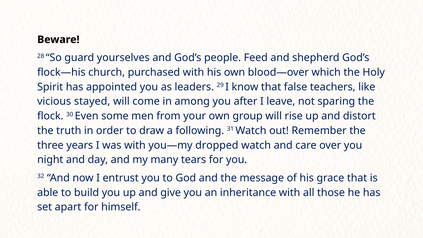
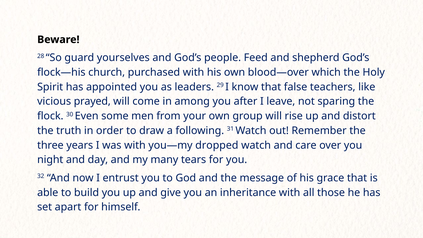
stayed: stayed -> prayed
